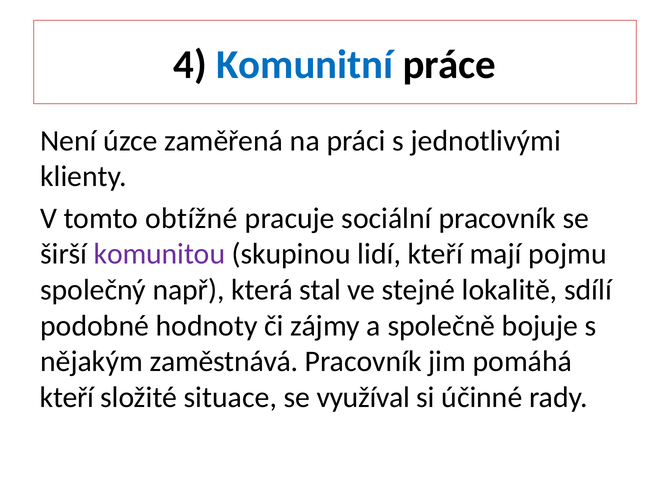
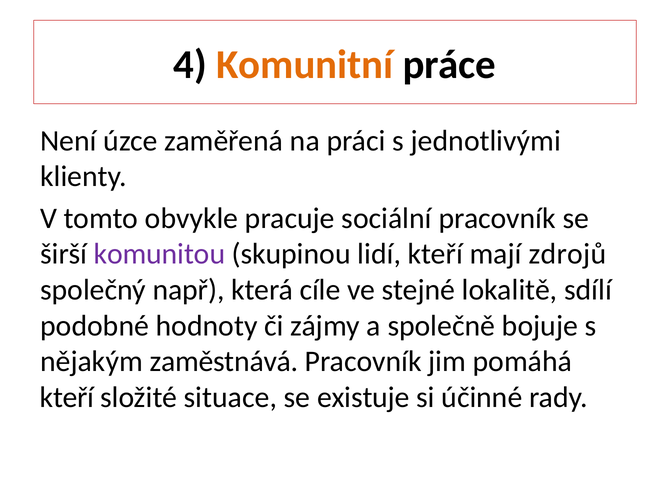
Komunitní colour: blue -> orange
obtížné: obtížné -> obvykle
pojmu: pojmu -> zdrojů
stal: stal -> cíle
využíval: využíval -> existuje
